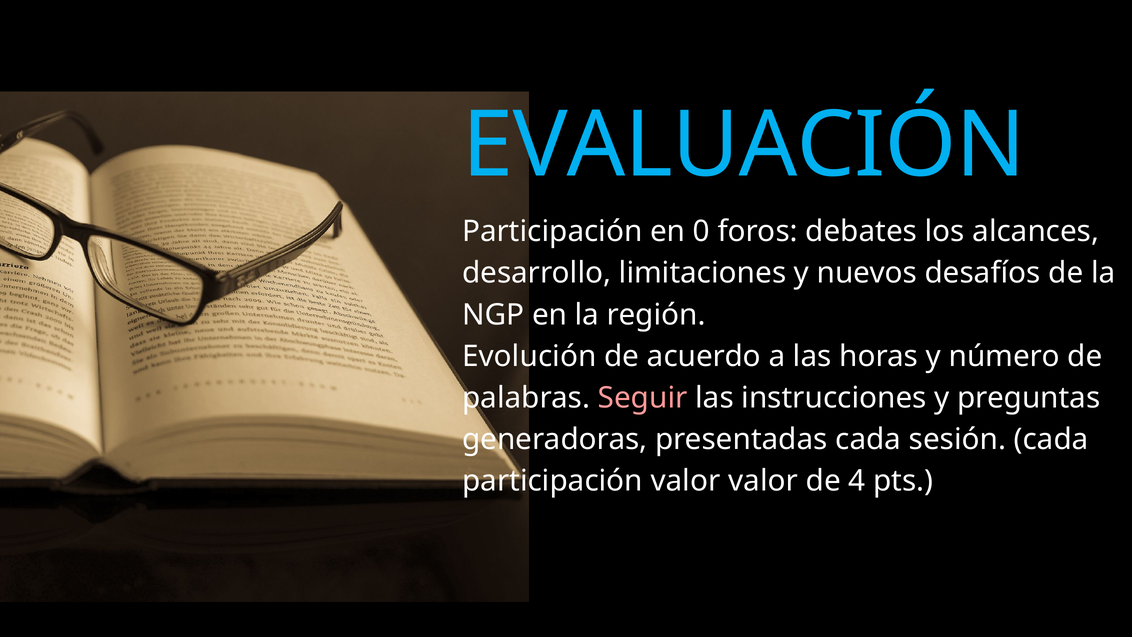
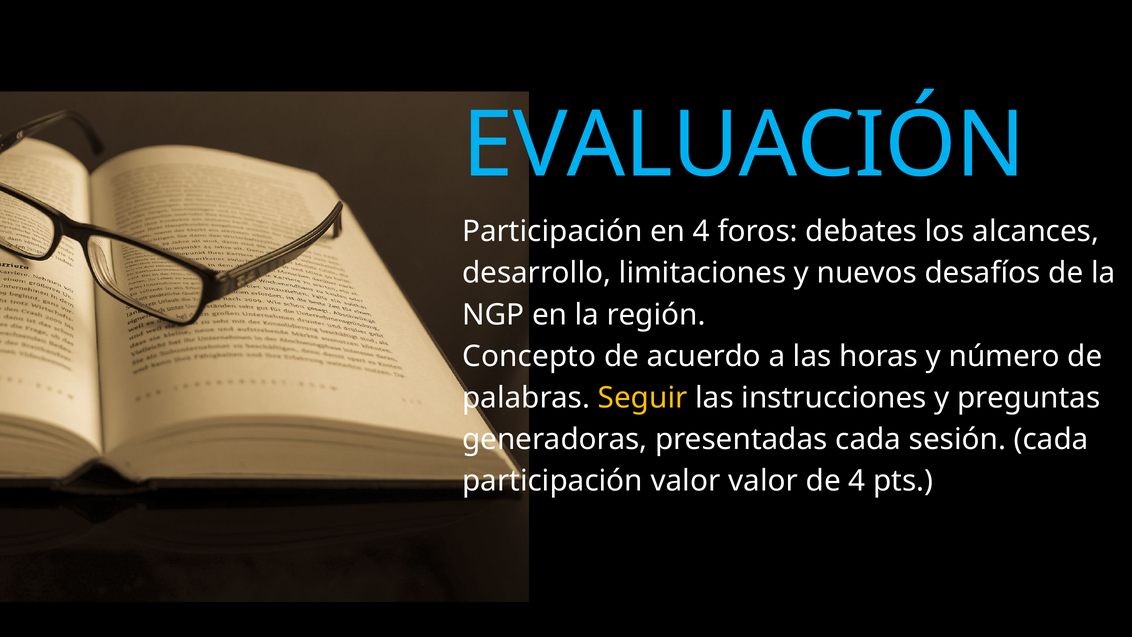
en 0: 0 -> 4
Evolución: Evolución -> Concepto
Seguir colour: pink -> yellow
